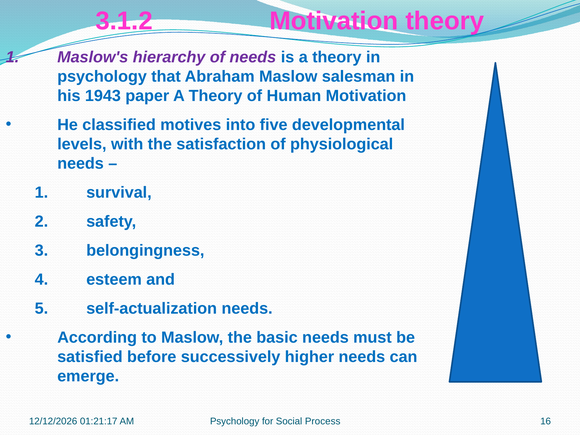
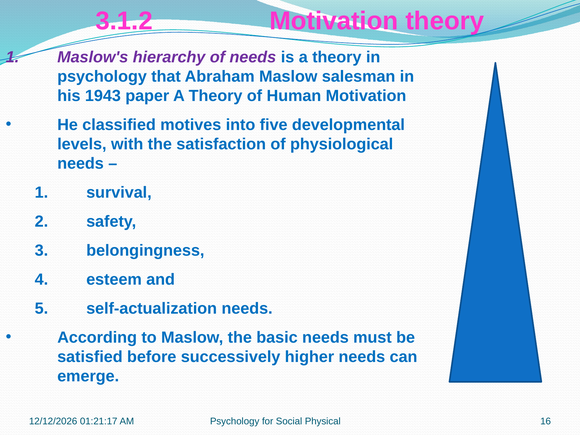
Process: Process -> Physical
